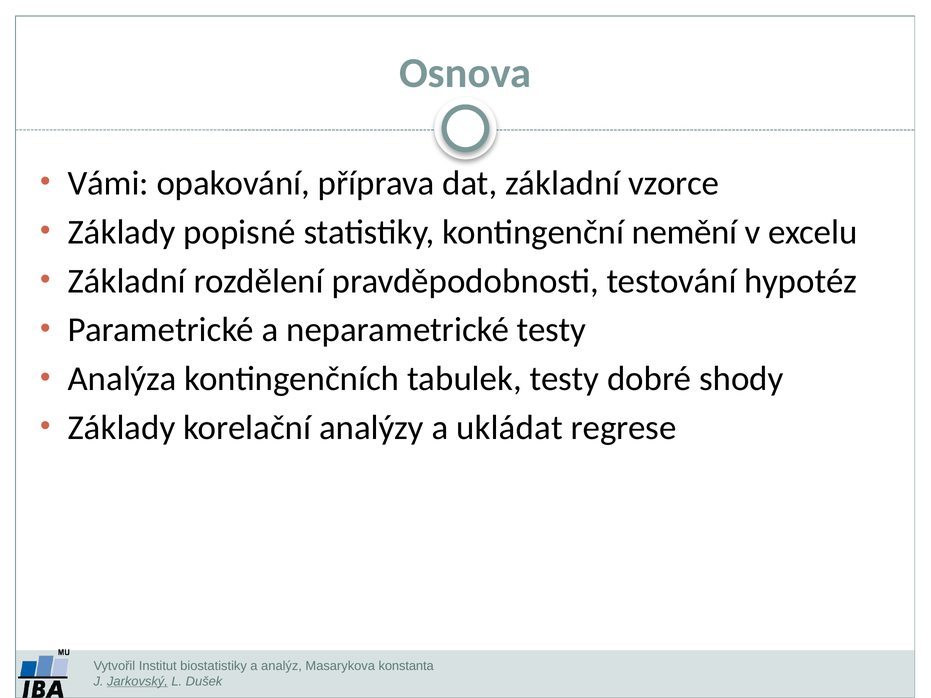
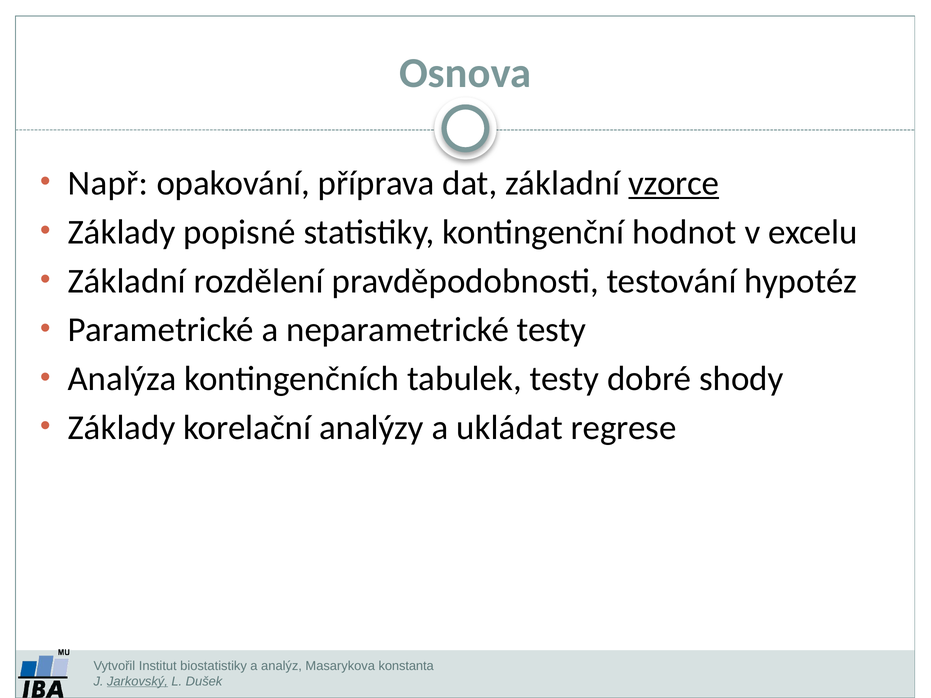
Vámi: Vámi -> Např
vzorce underline: none -> present
nemění: nemění -> hodnot
